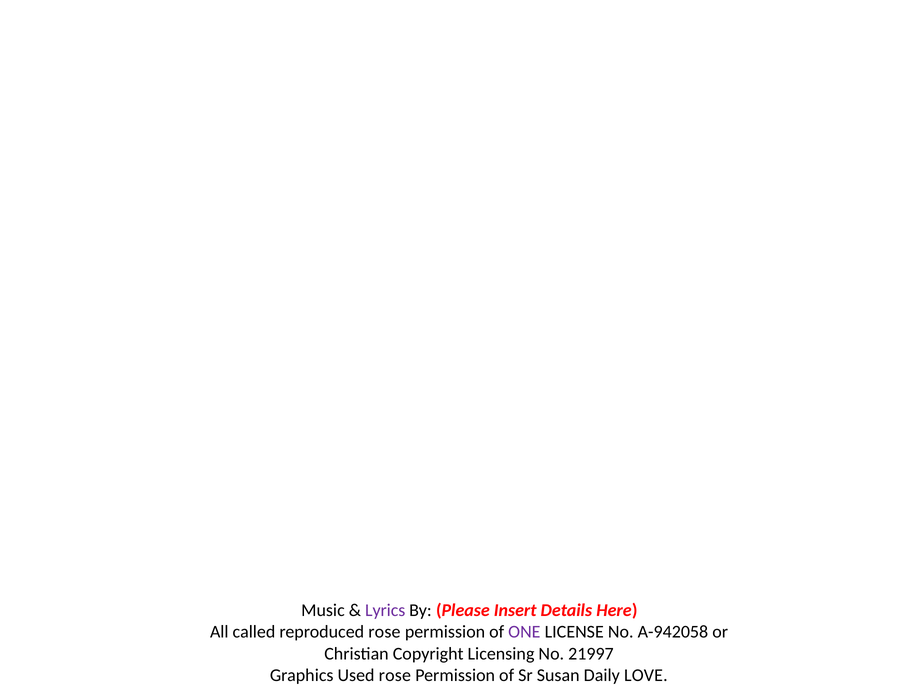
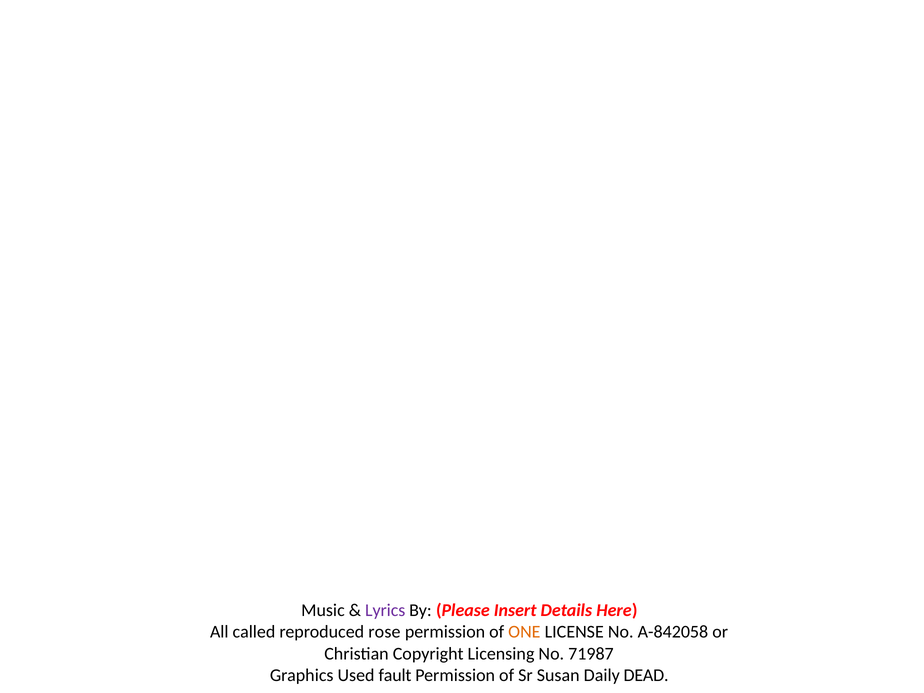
ONE colour: purple -> orange
A-942058: A-942058 -> A-842058
21997: 21997 -> 71987
Used rose: rose -> fault
LOVE: LOVE -> DEAD
